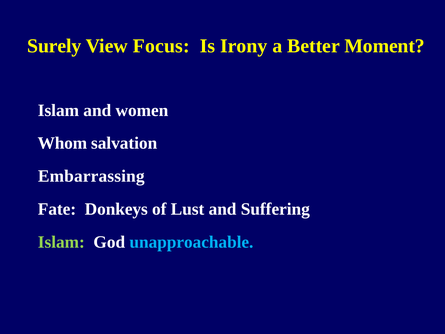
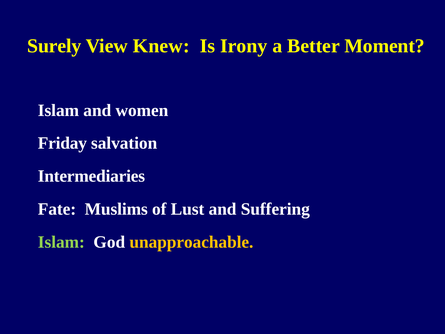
Focus: Focus -> Knew
Whom: Whom -> Friday
Embarrassing: Embarrassing -> Intermediaries
Donkeys: Donkeys -> Muslims
unapproachable colour: light blue -> yellow
